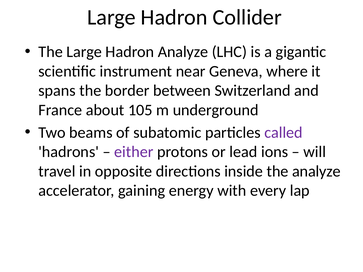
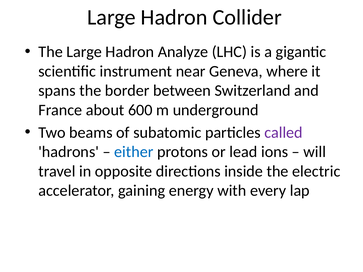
105: 105 -> 600
either colour: purple -> blue
the analyze: analyze -> electric
